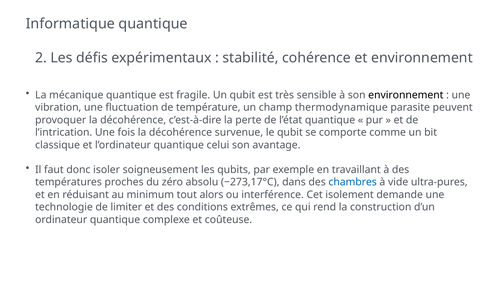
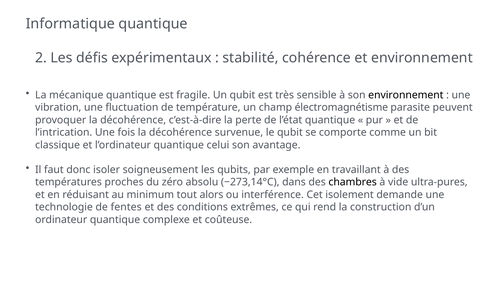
thermodynamique: thermodynamique -> électromagnétisme
−273,17°C: −273,17°C -> −273,14°C
chambres colour: blue -> black
limiter: limiter -> fentes
